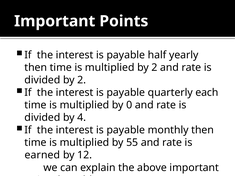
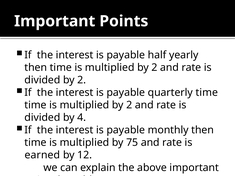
quarterly each: each -> time
0 at (129, 105): 0 -> 2
55: 55 -> 75
